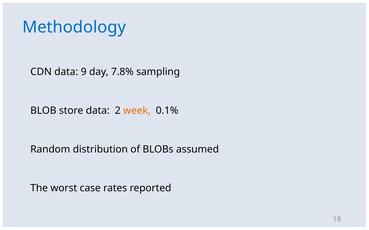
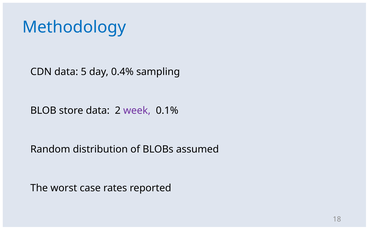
9: 9 -> 5
7.8%: 7.8% -> 0.4%
week colour: orange -> purple
